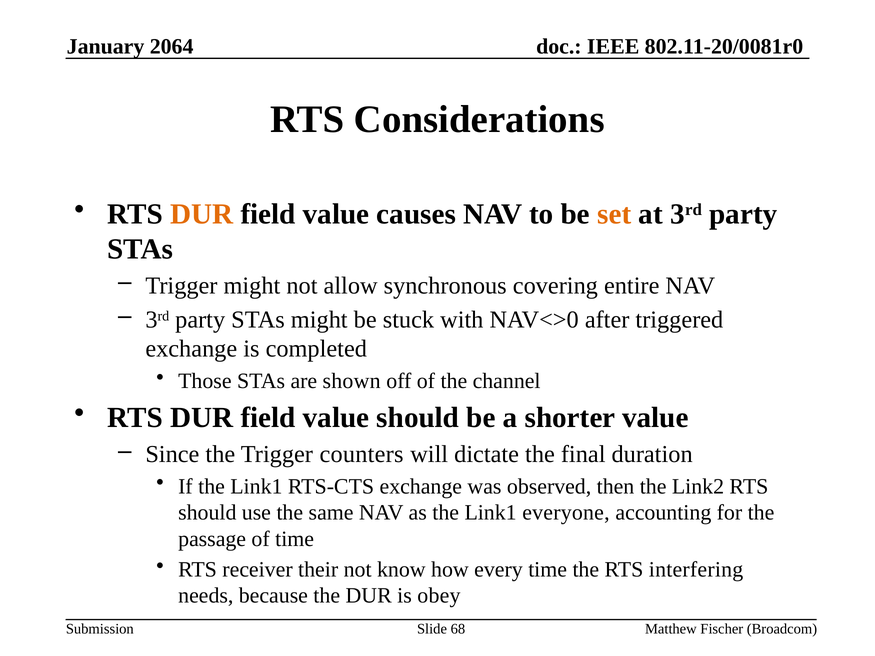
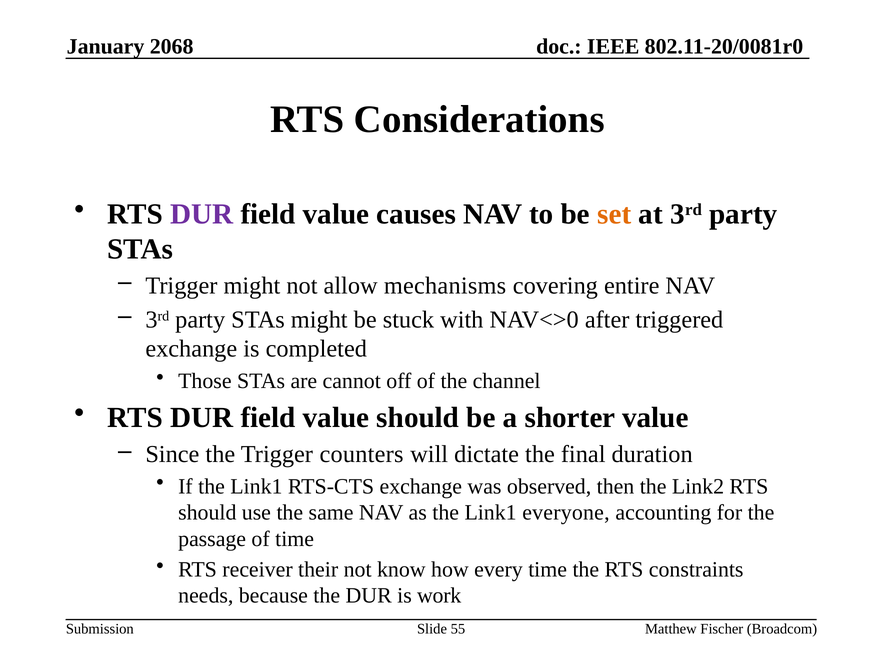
2064: 2064 -> 2068
DUR at (202, 214) colour: orange -> purple
synchronous: synchronous -> mechanisms
shown: shown -> cannot
interfering: interfering -> constraints
obey: obey -> work
68: 68 -> 55
